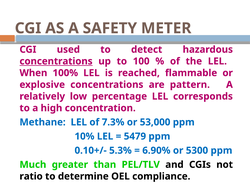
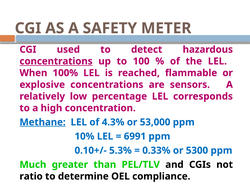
pattern: pattern -> sensors
Methane underline: none -> present
7.3%: 7.3% -> 4.3%
5479: 5479 -> 6991
6.90%: 6.90% -> 0.33%
